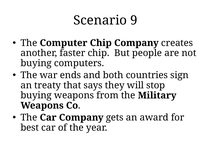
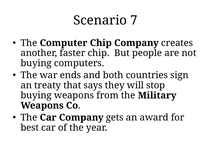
9: 9 -> 7
